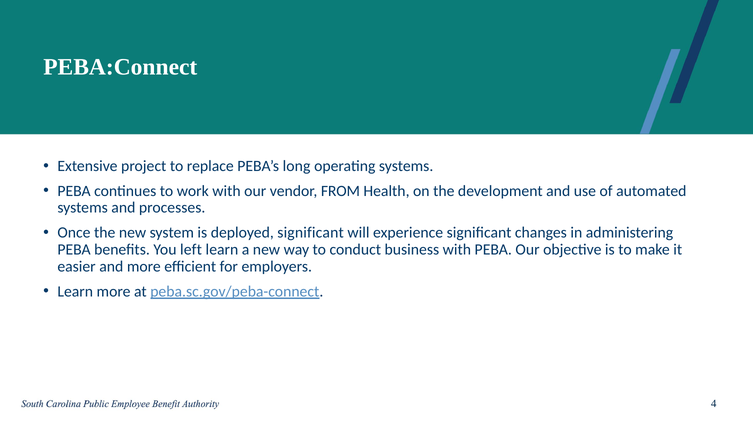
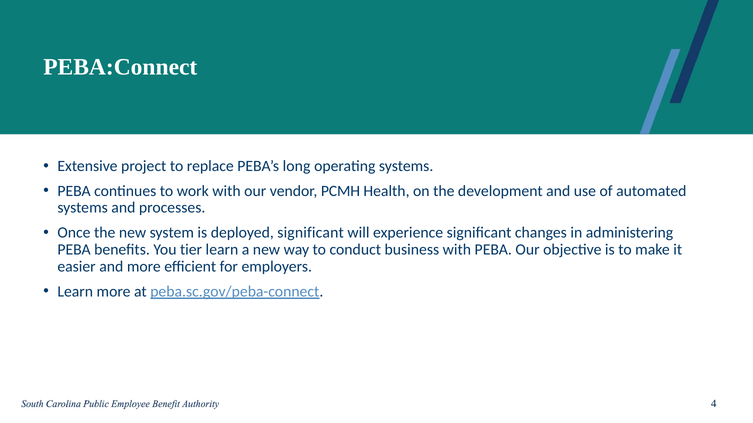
FROM: FROM -> PCMH
left: left -> tier
